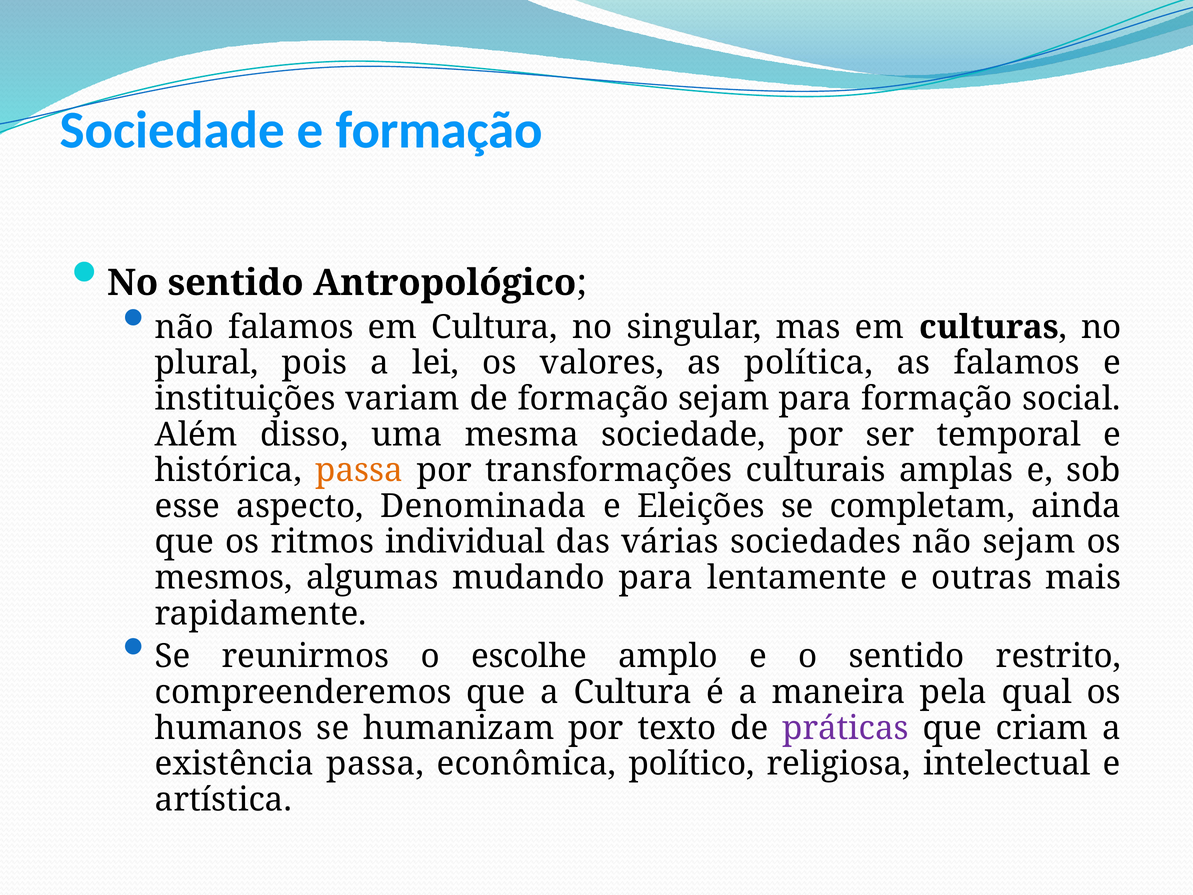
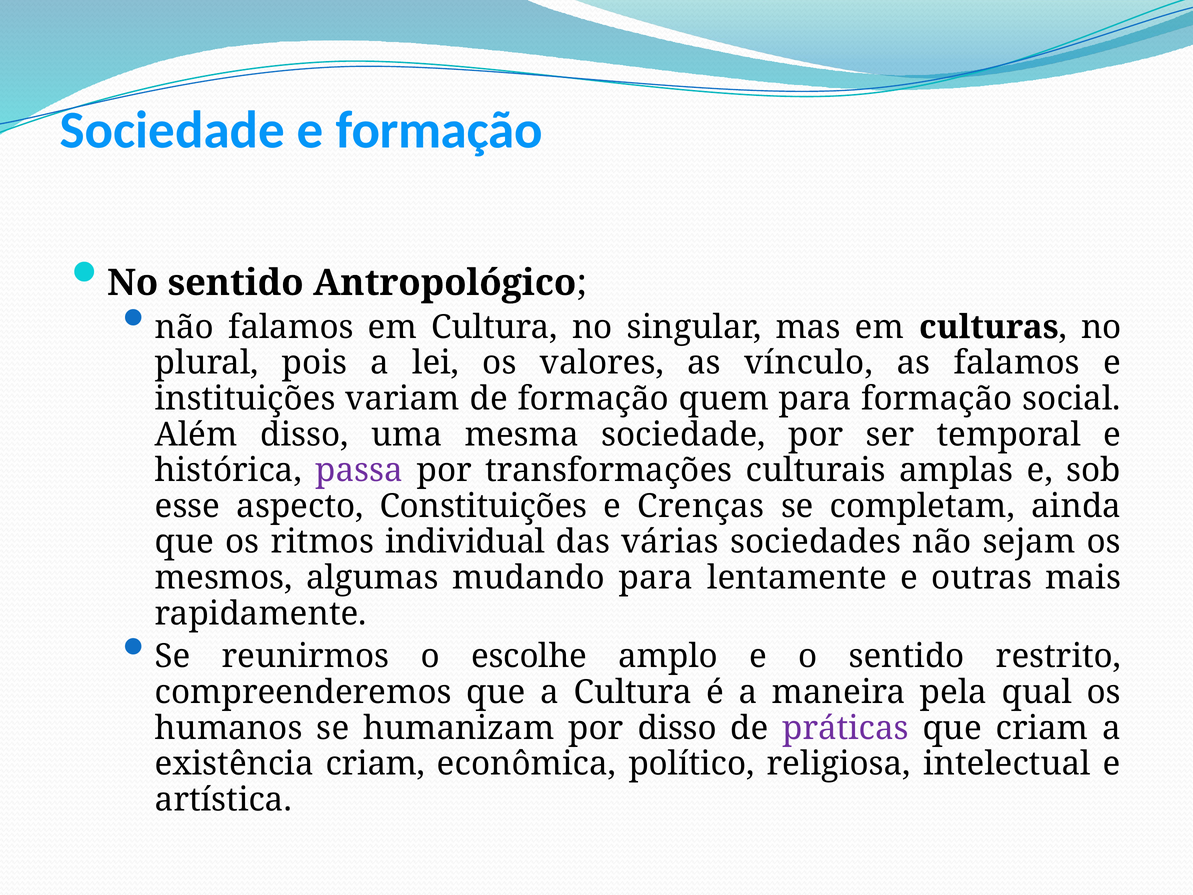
política: política -> vínculo
formação sejam: sejam -> quem
passa at (359, 470) colour: orange -> purple
Denominada: Denominada -> Constituições
Eleições: Eleições -> Crenças
por texto: texto -> disso
existência passa: passa -> criam
